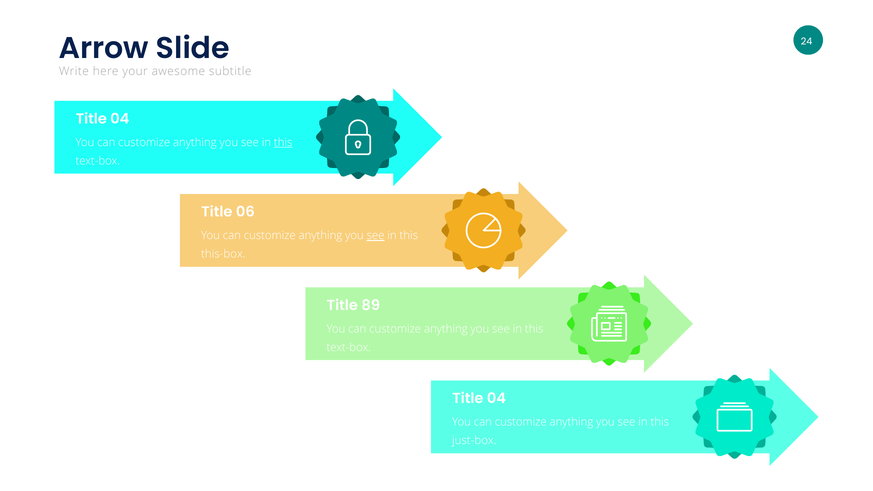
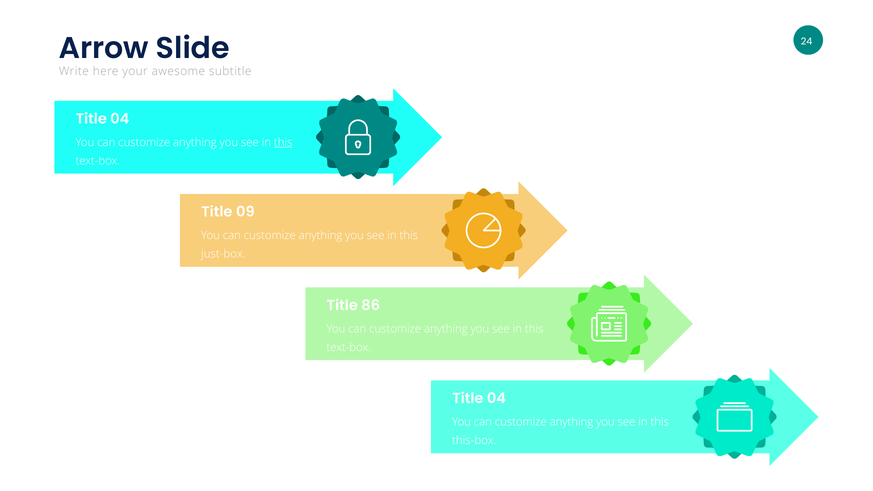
06: 06 -> 09
see at (376, 236) underline: present -> none
this-box: this-box -> just-box
89: 89 -> 86
just-box: just-box -> this-box
